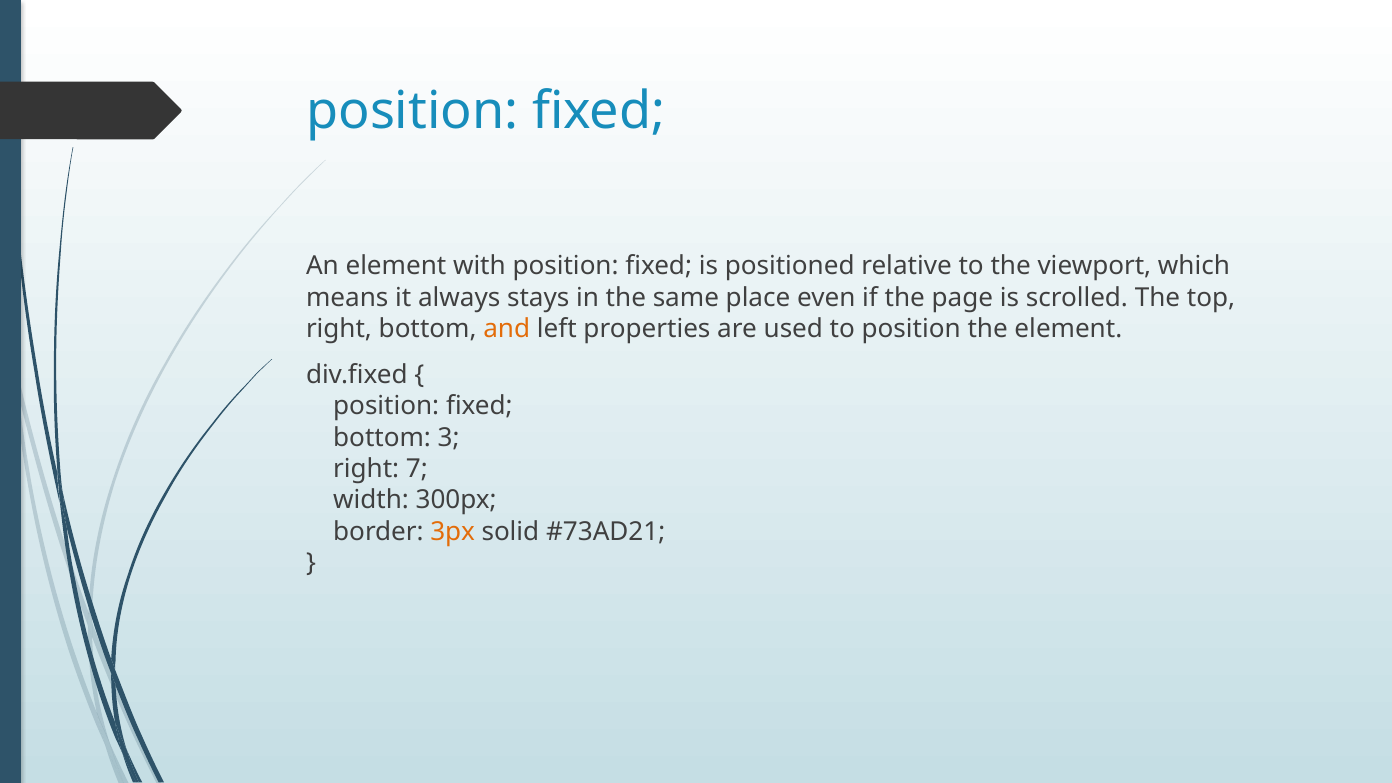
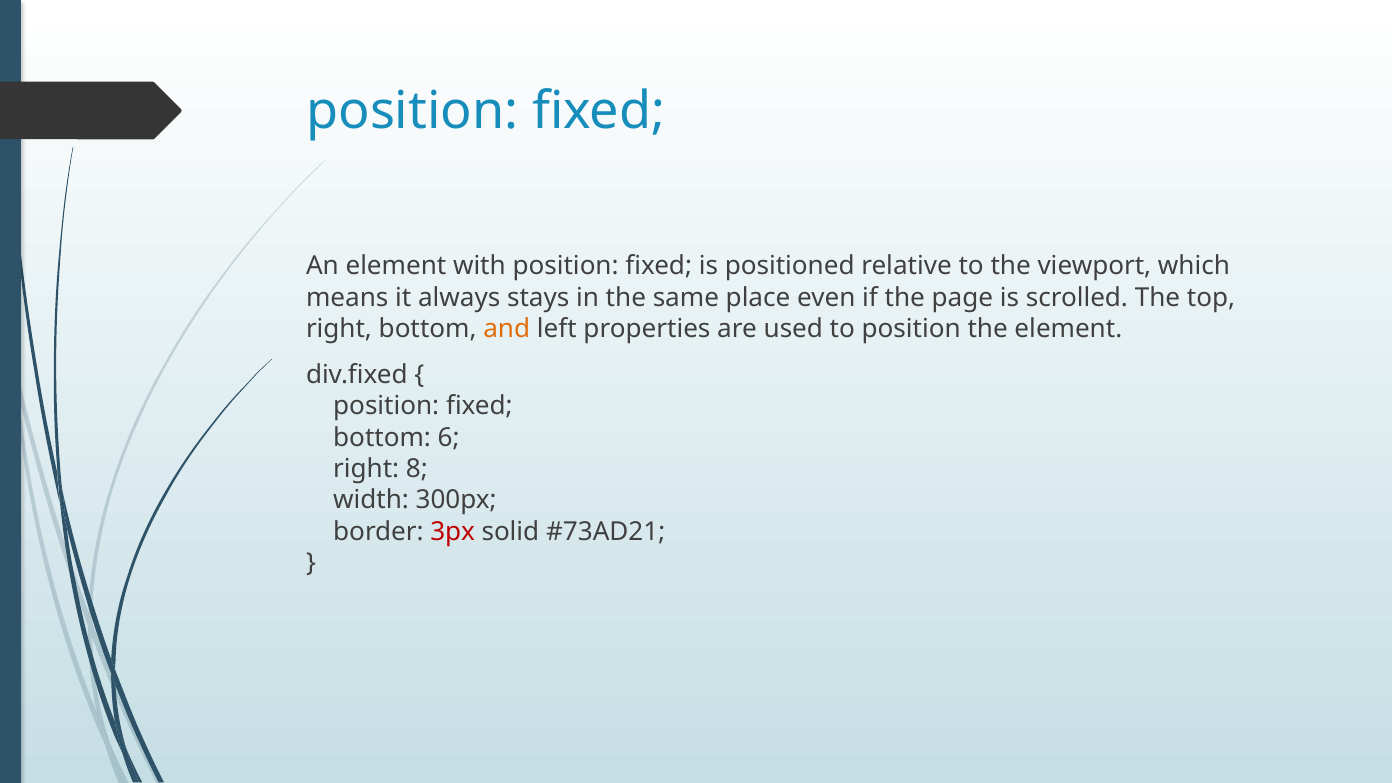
3: 3 -> 6
7: 7 -> 8
3px colour: orange -> red
